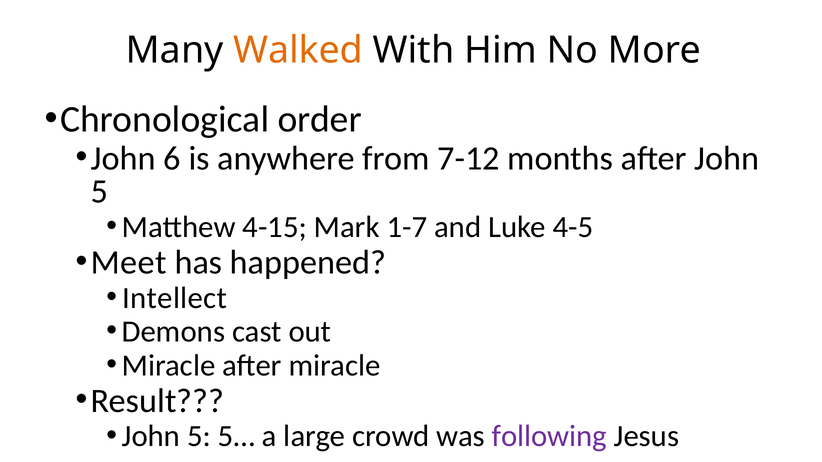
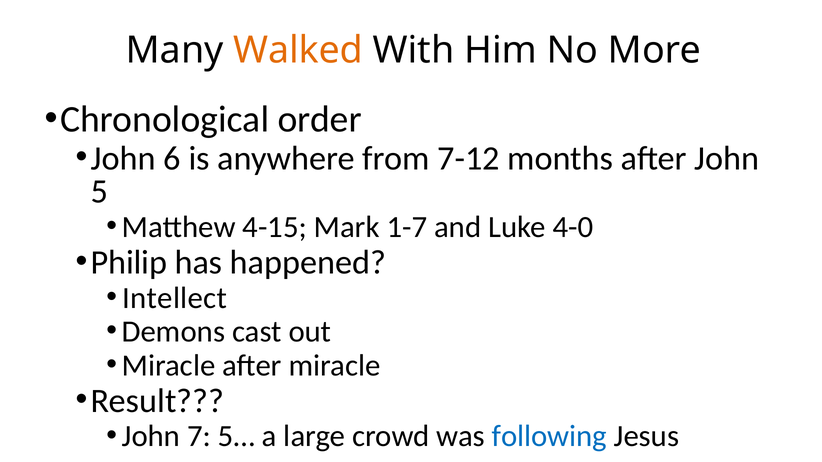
4-5: 4-5 -> 4-0
Meet: Meet -> Philip
5 at (199, 437): 5 -> 7
following colour: purple -> blue
